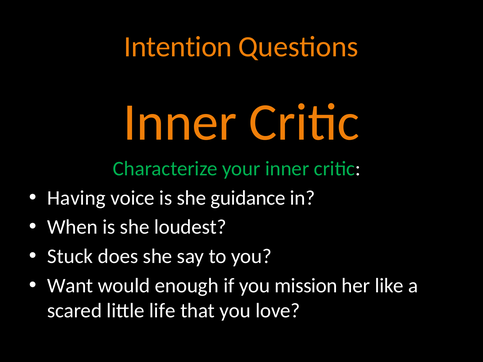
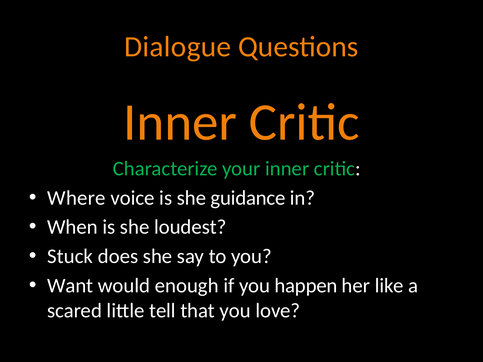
Intention: Intention -> Dialogue
Having: Having -> Where
mission: mission -> happen
life: life -> tell
